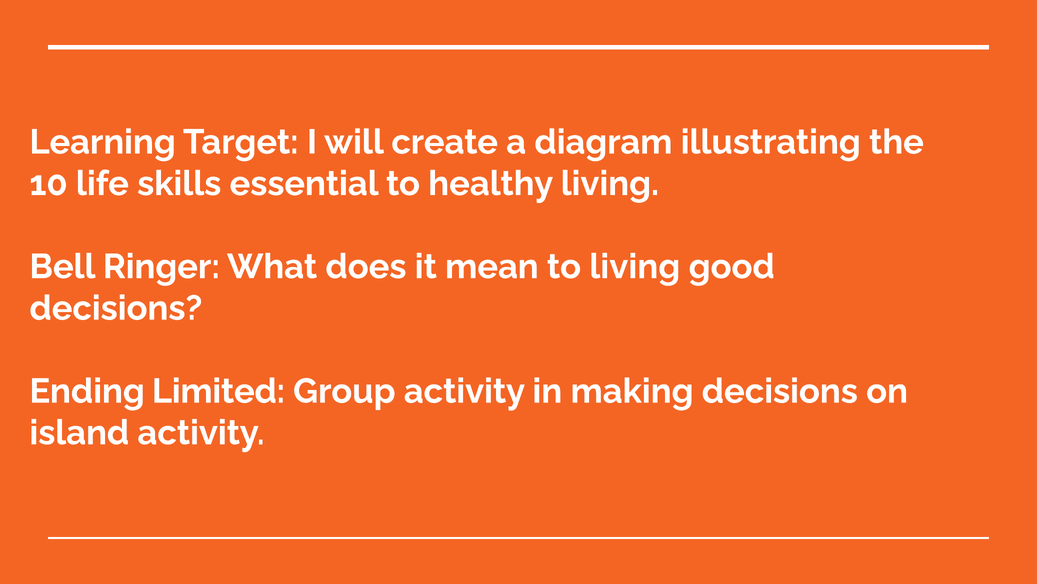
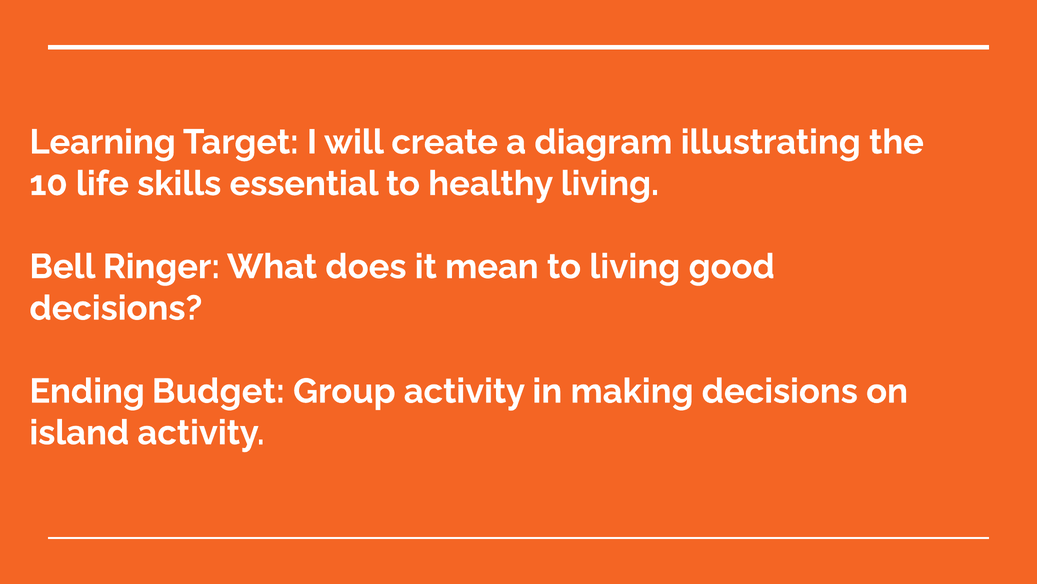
Limited: Limited -> Budget
